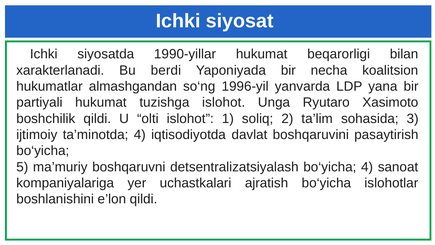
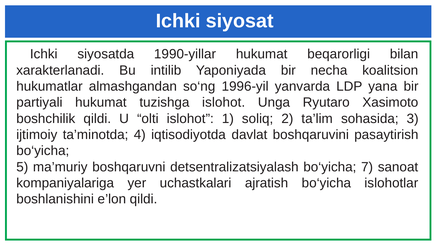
berdi: berdi -> intilib
bo‘yicha 4: 4 -> 7
